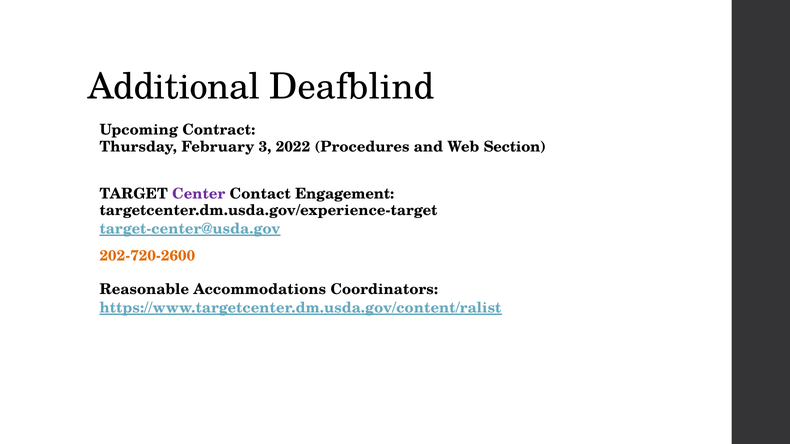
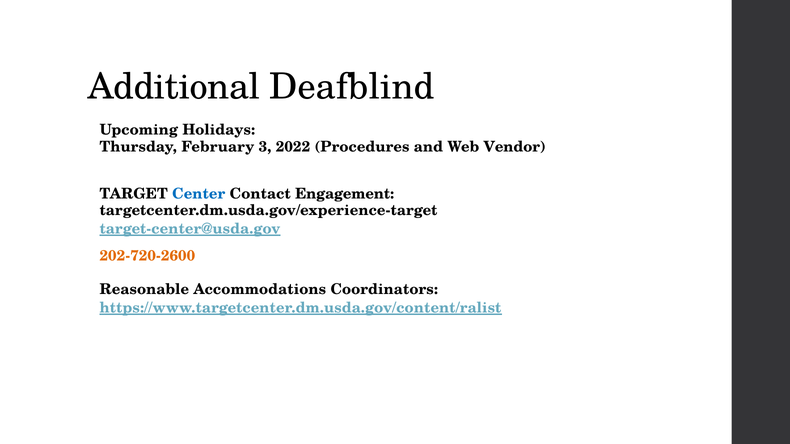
Contract: Contract -> Holidays
Section: Section -> Vendor
Center colour: purple -> blue
